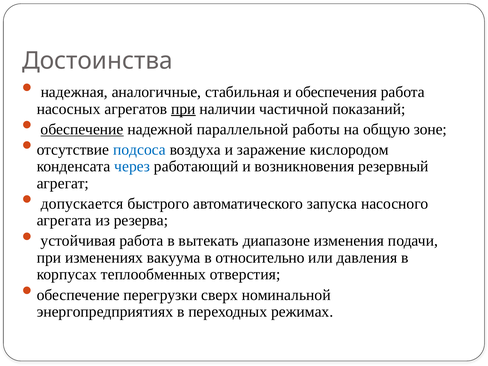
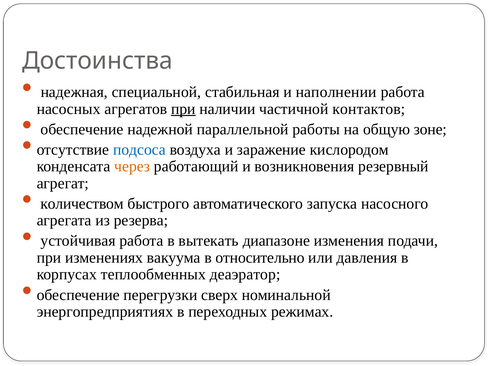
аналогичные: аналогичные -> специальной
обеспечения: обеспечения -> наполнении
показаний: показаний -> контактов
обеспечение at (82, 129) underline: present -> none
через colour: blue -> orange
допускается: допускается -> количеством
отверстия: отверстия -> деаэратор
